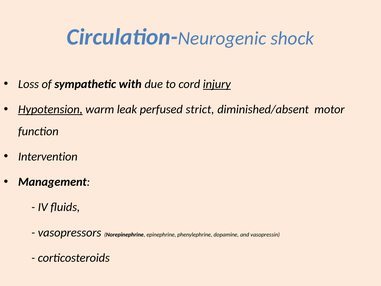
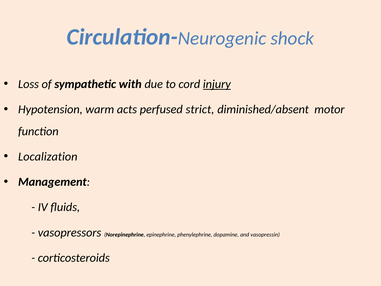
Hypotension underline: present -> none
leak: leak -> acts
Intervention: Intervention -> Localization
